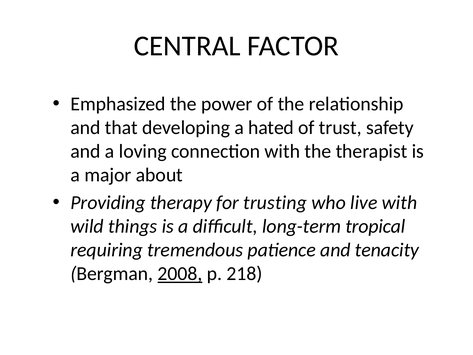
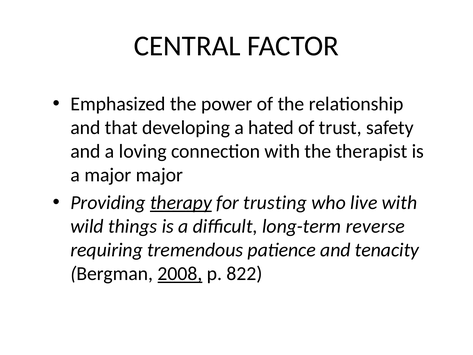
major about: about -> major
therapy underline: none -> present
tropical: tropical -> reverse
218: 218 -> 822
